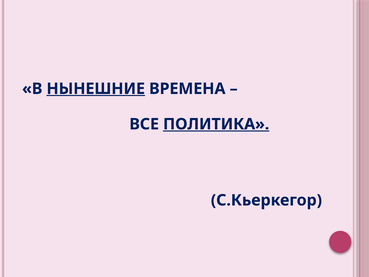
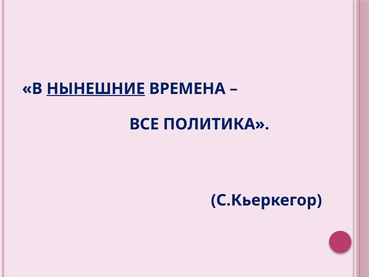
ПОЛИТИКА underline: present -> none
